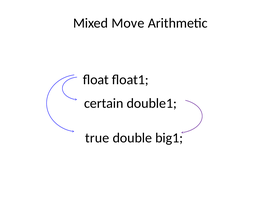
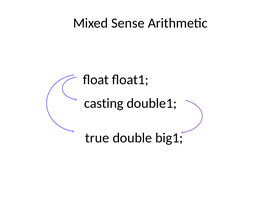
Move: Move -> Sense
certain: certain -> casting
